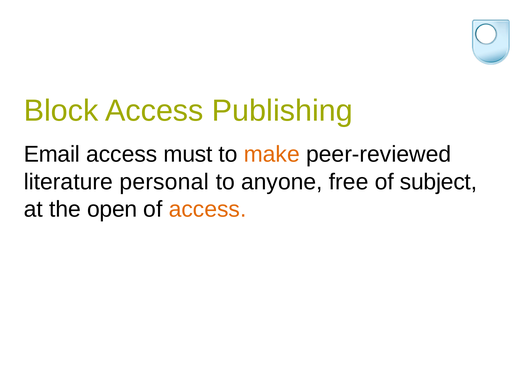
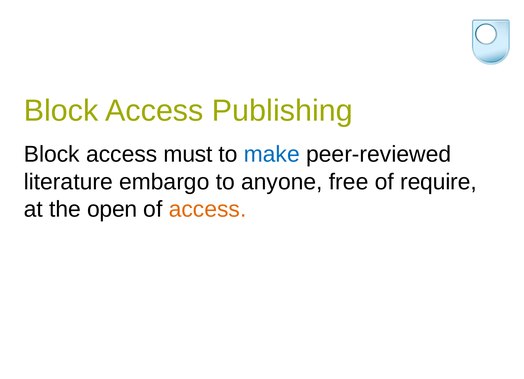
Email at (52, 154): Email -> Block
make colour: orange -> blue
personal: personal -> embargo
subject: subject -> require
